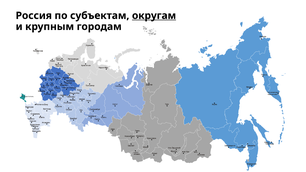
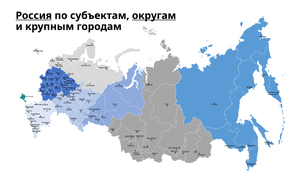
Россия underline: none -> present
